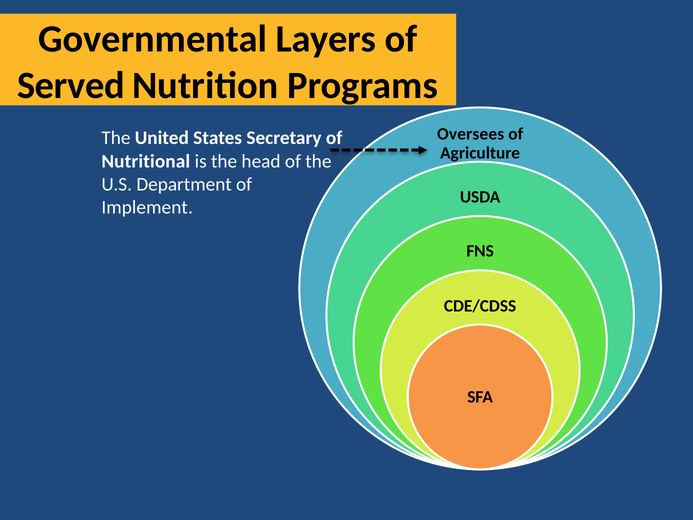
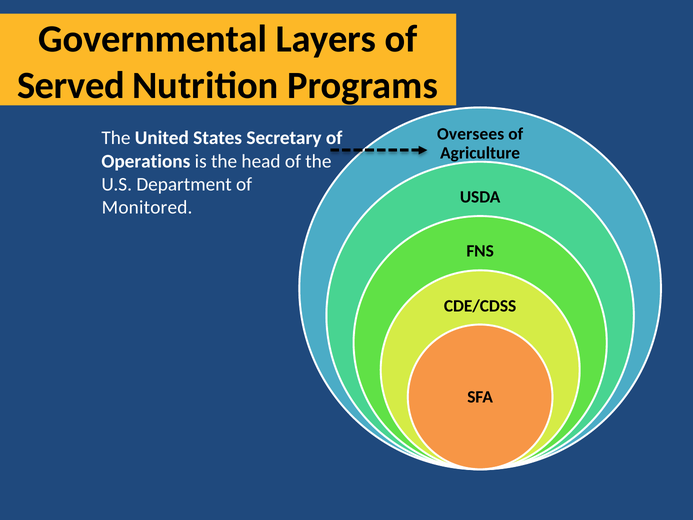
Nutritional: Nutritional -> Operations
Implement: Implement -> Monitored
